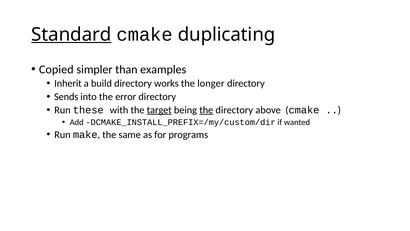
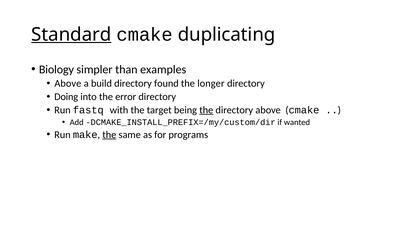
Copied: Copied -> Biology
Inherit at (68, 83): Inherit -> Above
works: works -> found
Sends: Sends -> Doing
these: these -> fastq
target underline: present -> none
the at (109, 134) underline: none -> present
